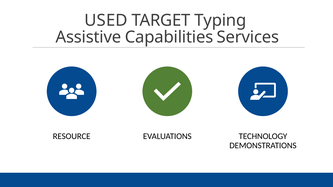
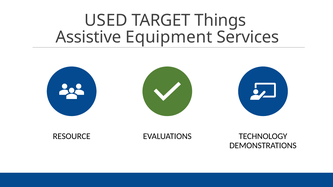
Typing: Typing -> Things
Capabilities: Capabilities -> Equipment
